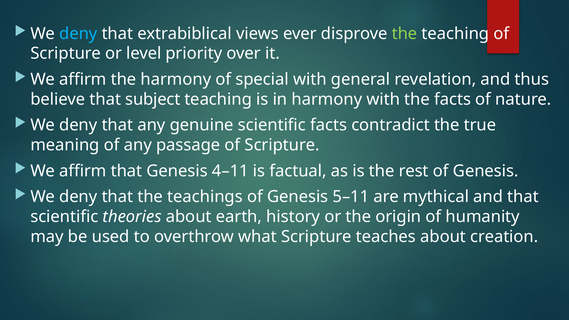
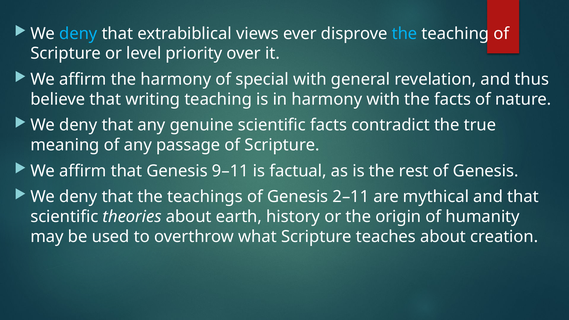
the at (405, 34) colour: light green -> light blue
subject: subject -> writing
4–11: 4–11 -> 9–11
5–11: 5–11 -> 2–11
